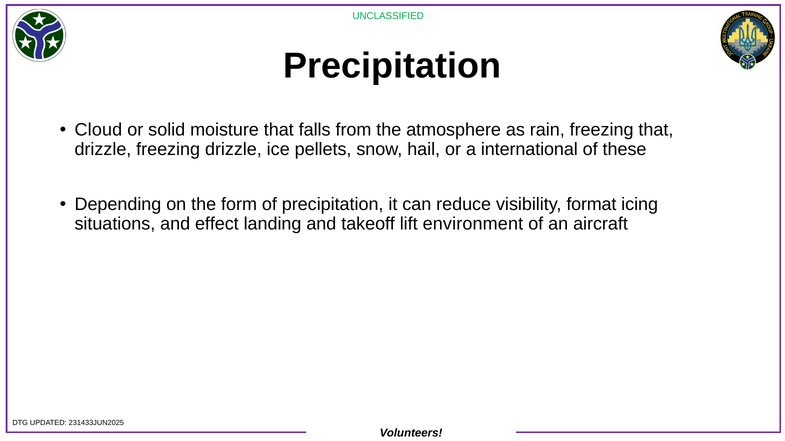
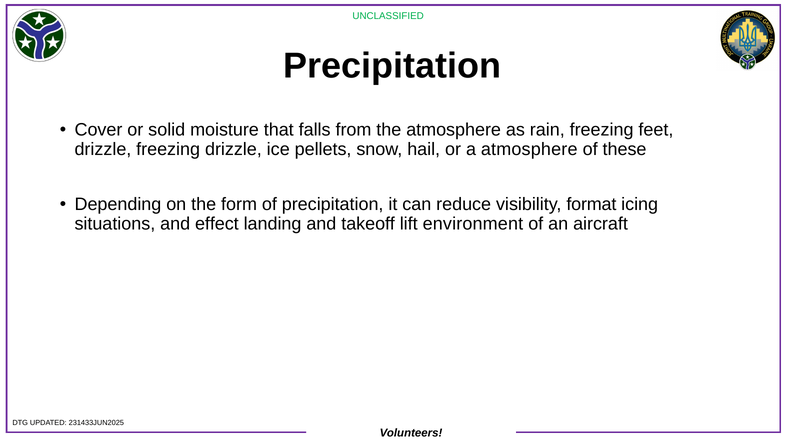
Cloud: Cloud -> Cover
freezing that: that -> feet
a international: international -> atmosphere
